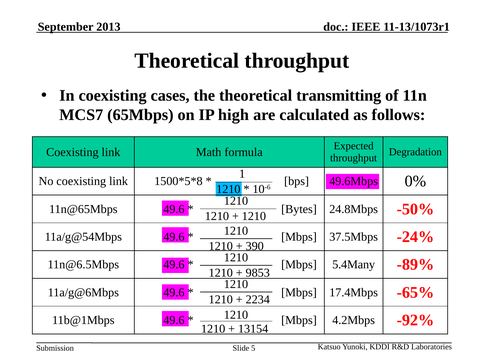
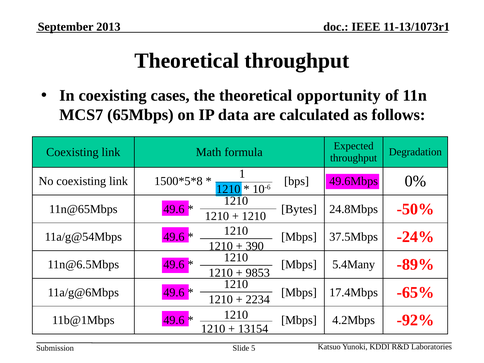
transmitting: transmitting -> opportunity
high: high -> data
